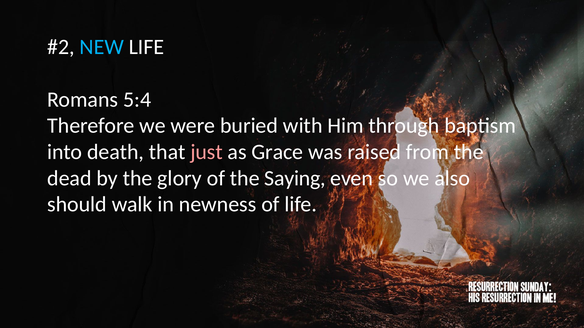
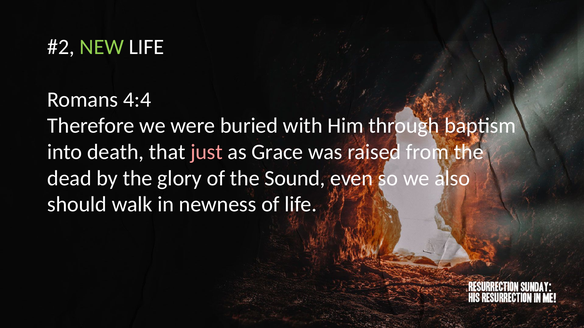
NEW colour: light blue -> light green
5:4: 5:4 -> 4:4
Saying: Saying -> Sound
